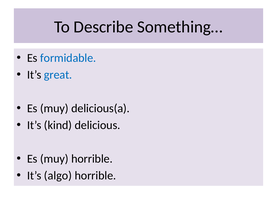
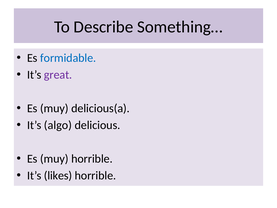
great colour: blue -> purple
kind: kind -> algo
algo: algo -> likes
